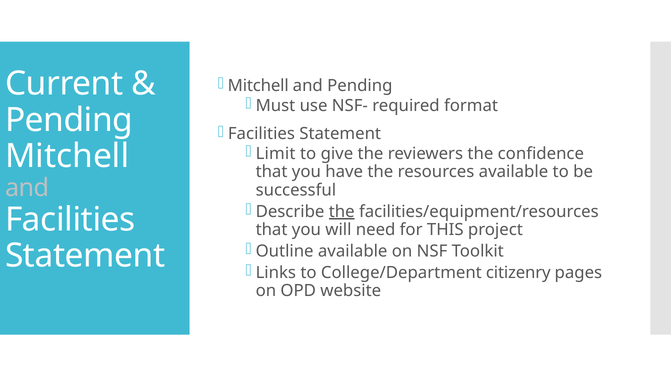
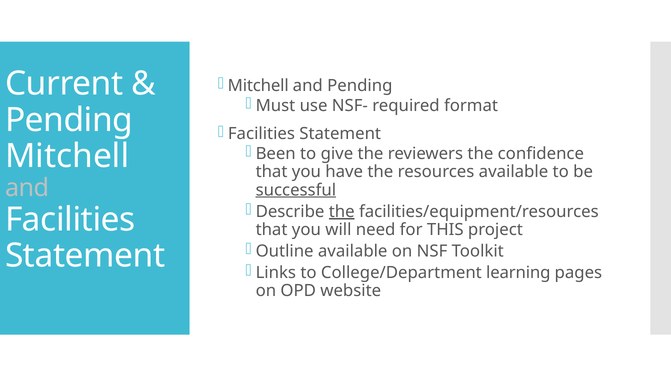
Limit: Limit -> Been
successful underline: none -> present
citizenry: citizenry -> learning
